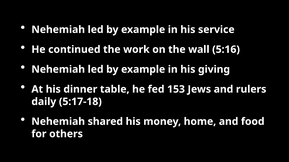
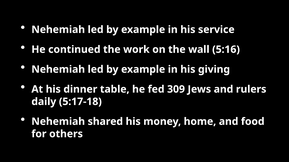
153: 153 -> 309
